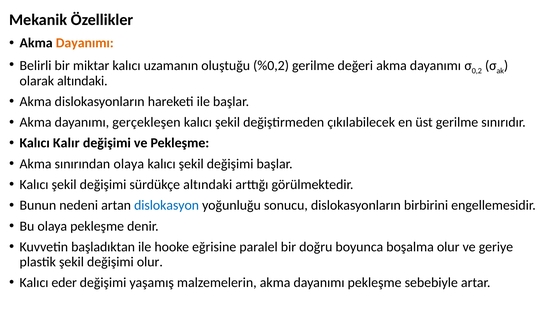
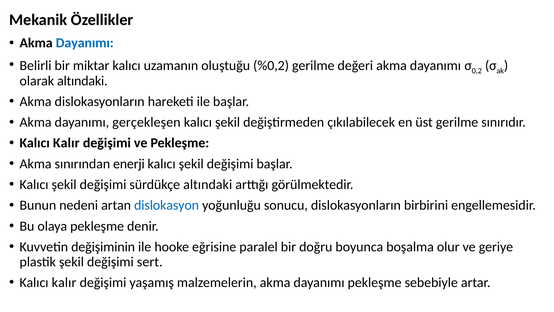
Dayanımı at (85, 43) colour: orange -> blue
sınırından olaya: olaya -> enerji
başladıktan: başladıktan -> değişiminin
değişimi olur: olur -> sert
eder at (64, 282): eder -> kalır
